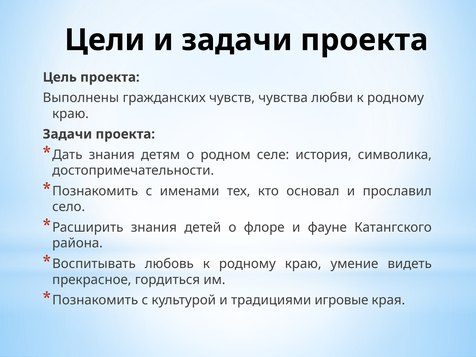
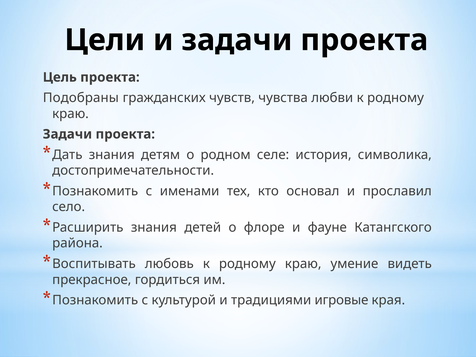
Выполнены: Выполнены -> Подобраны
